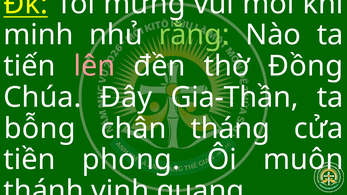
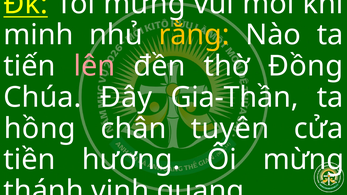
rằng colour: light green -> yellow
bỗng: bỗng -> hồng
tháng: tháng -> tuyên
phong: phong -> hương
Ôi muôn: muôn -> mừng
